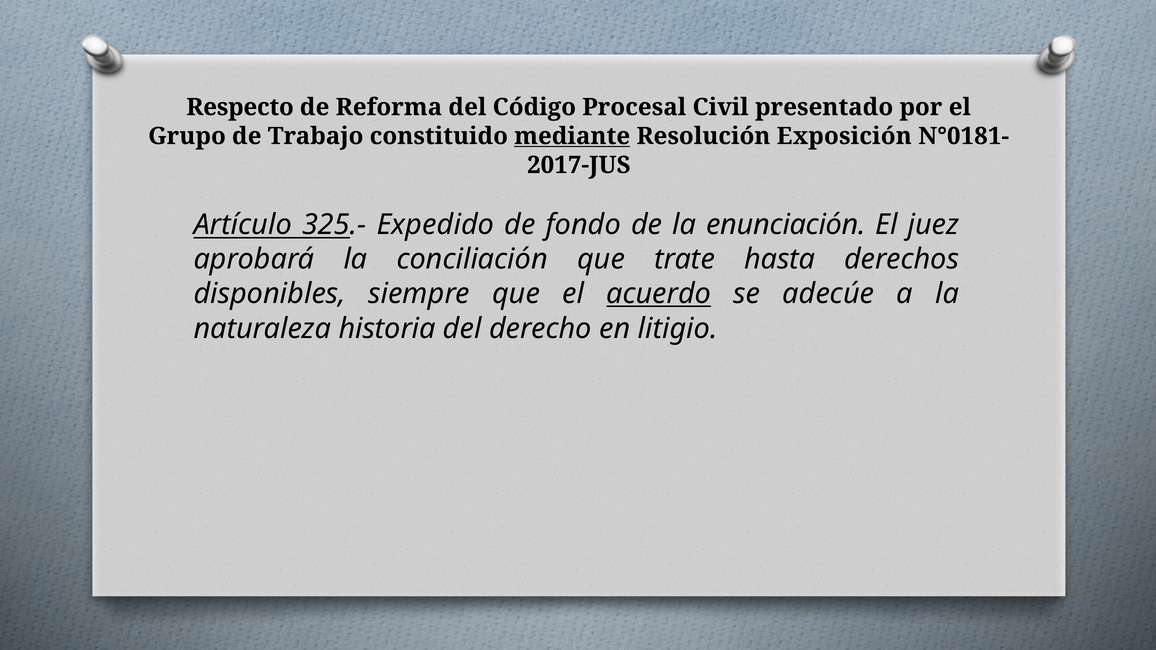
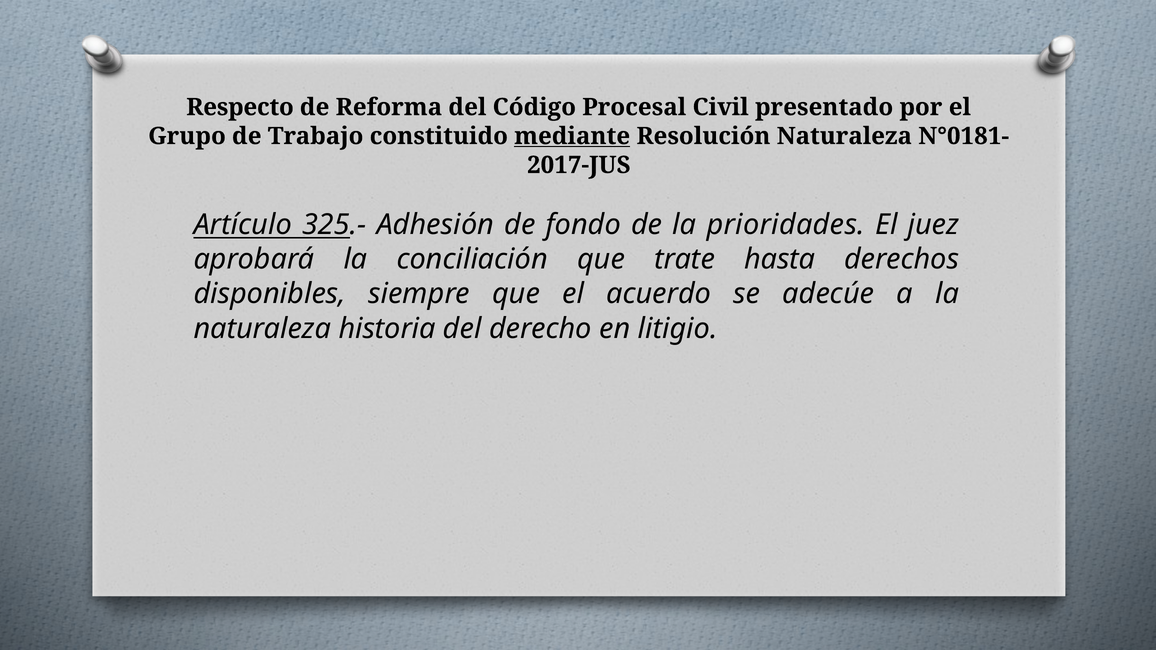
Resolución Exposición: Exposición -> Naturaleza
Expedido: Expedido -> Adhesión
enunciación: enunciación -> prioridades
acuerdo underline: present -> none
